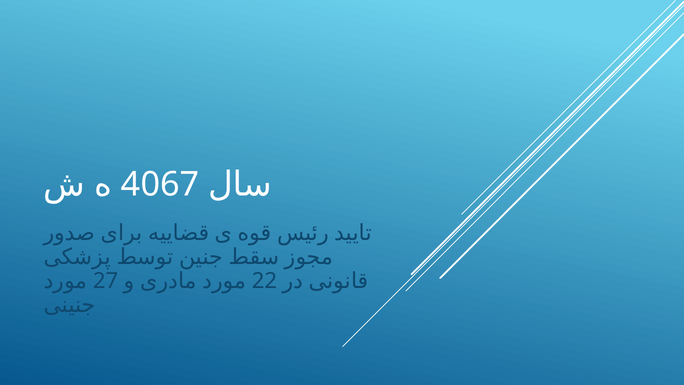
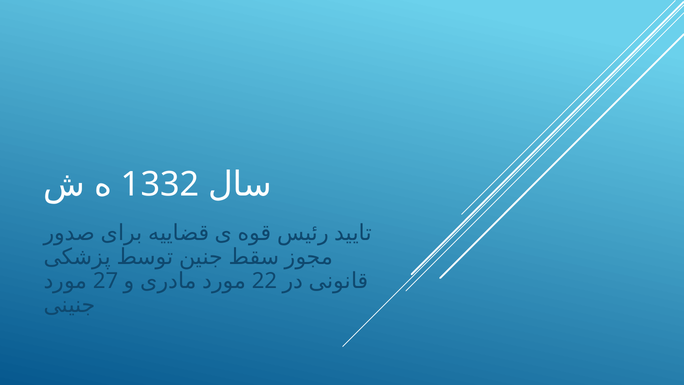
4067: 4067 -> 1332
